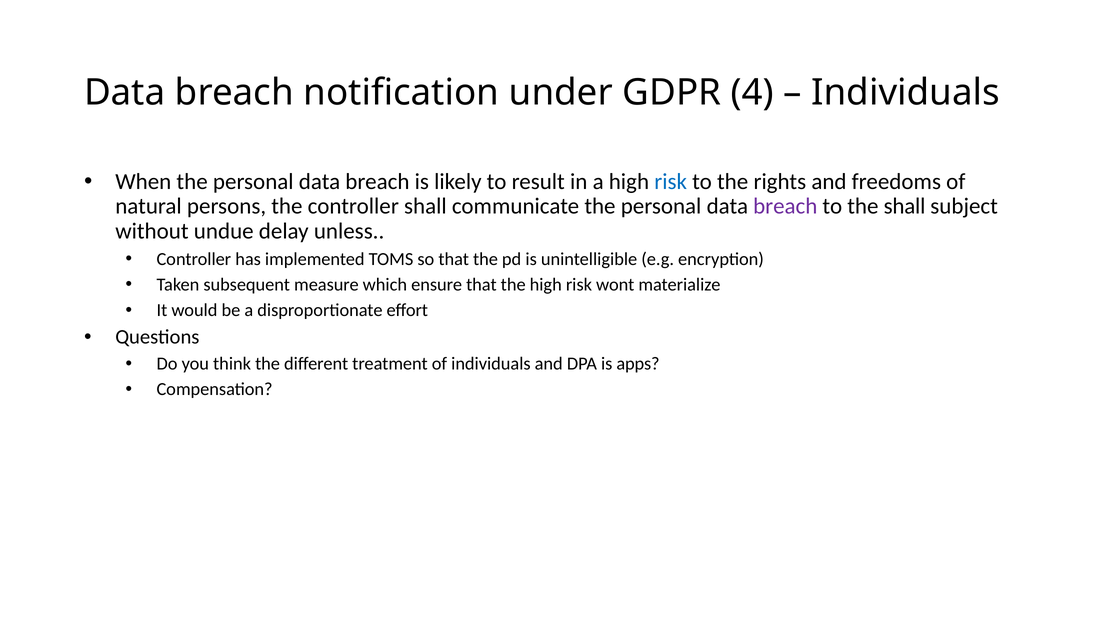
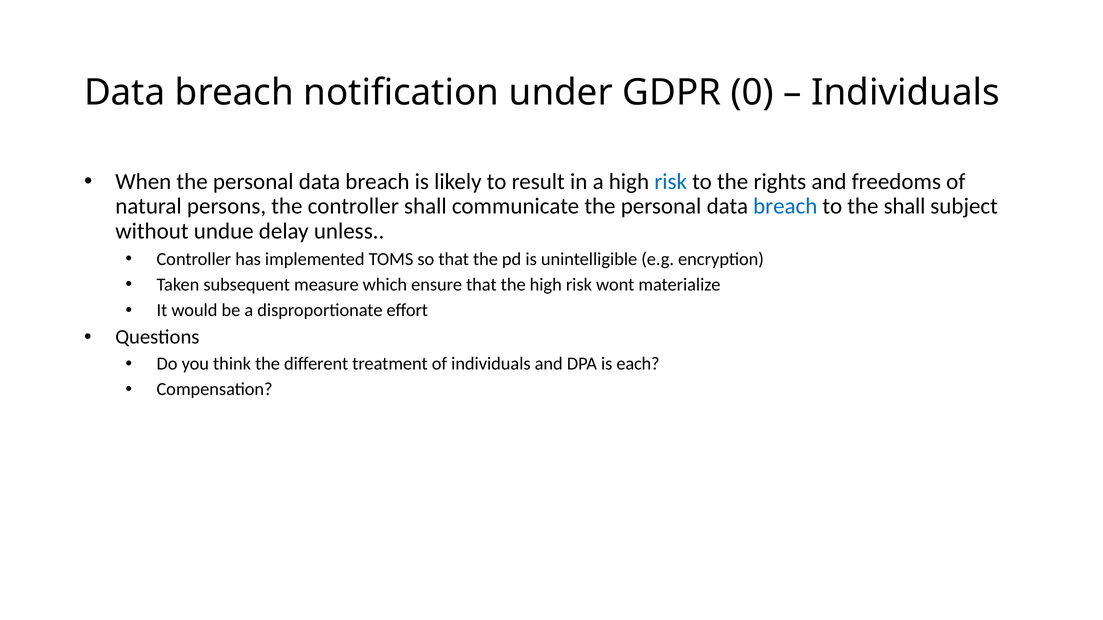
4: 4 -> 0
breach at (785, 206) colour: purple -> blue
apps: apps -> each
